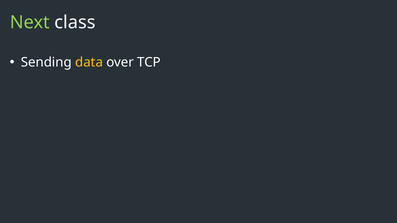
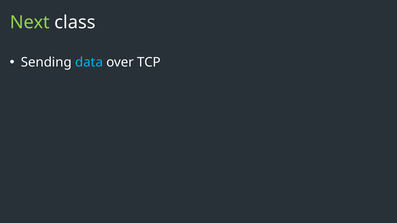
data colour: yellow -> light blue
